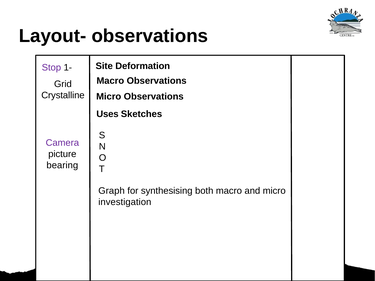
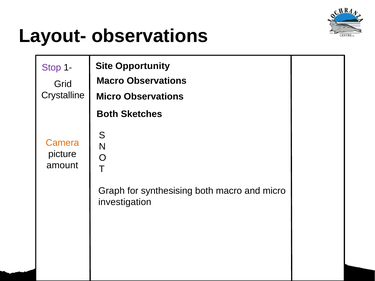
Deformation: Deformation -> Opportunity
Uses at (107, 114): Uses -> Both
Camera colour: purple -> orange
bearing: bearing -> amount
